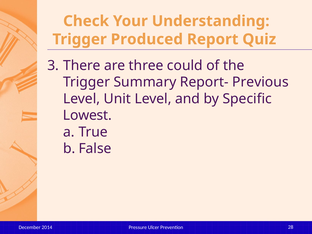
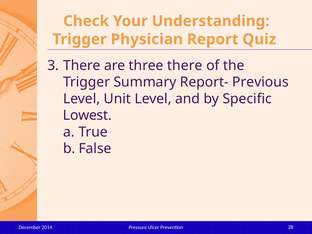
Produced: Produced -> Physician
three could: could -> there
